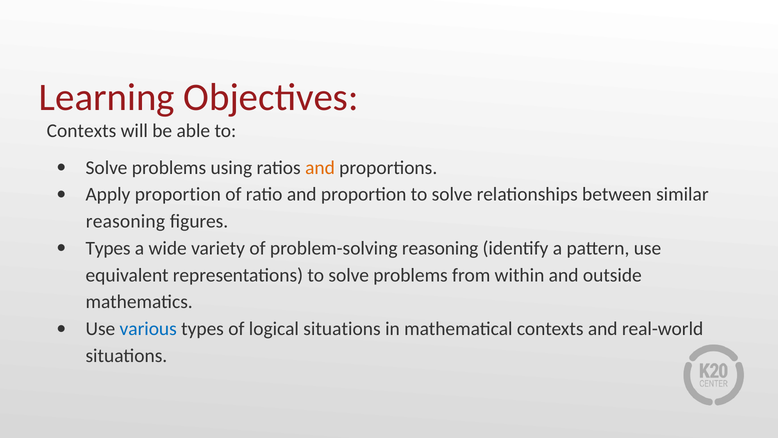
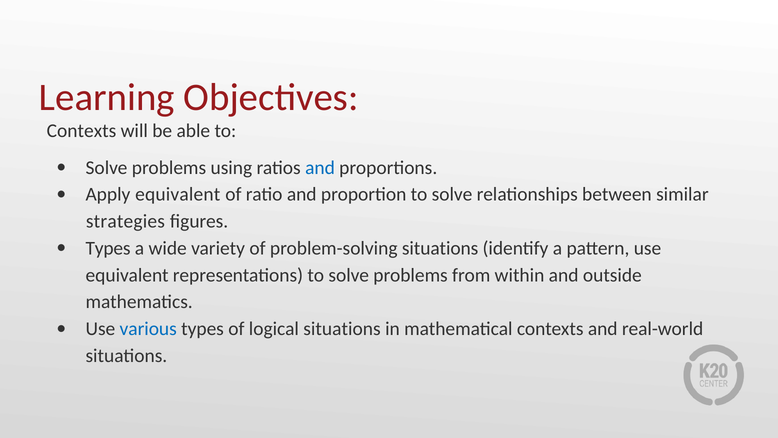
and at (320, 168) colour: orange -> blue
Apply proportion: proportion -> equivalent
reasoning at (125, 221): reasoning -> strategies
problem-solving reasoning: reasoning -> situations
